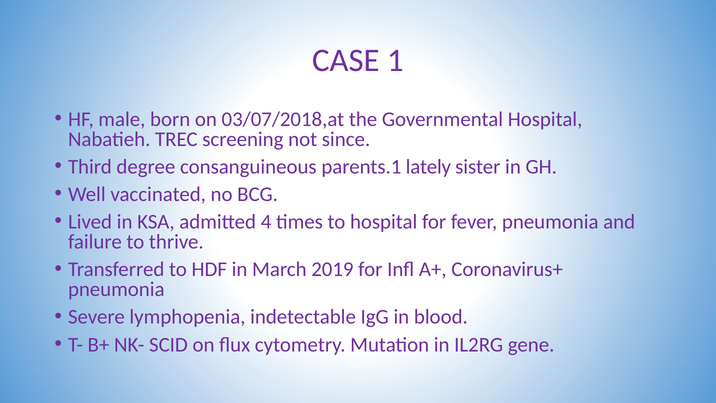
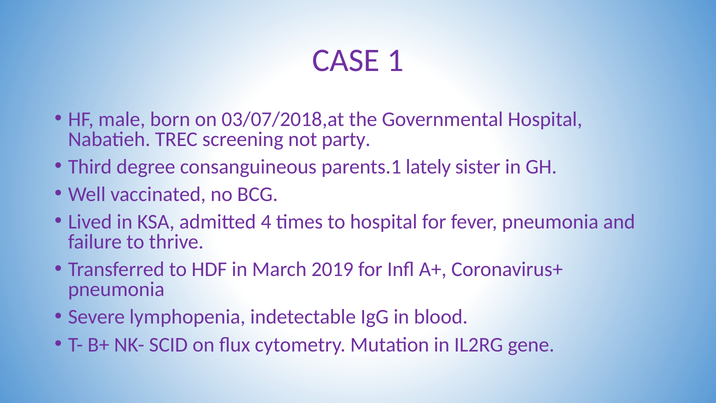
since: since -> party
